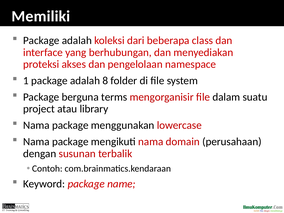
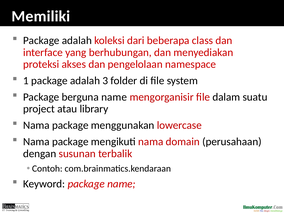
8: 8 -> 3
berguna terms: terms -> name
